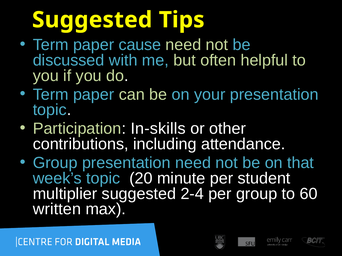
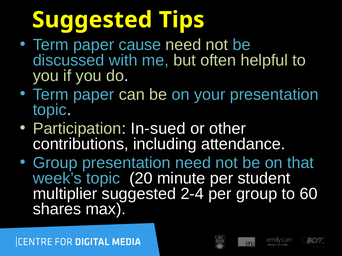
In-skills: In-skills -> In-sued
written: written -> shares
